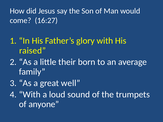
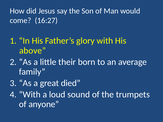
raised: raised -> above
well: well -> died
